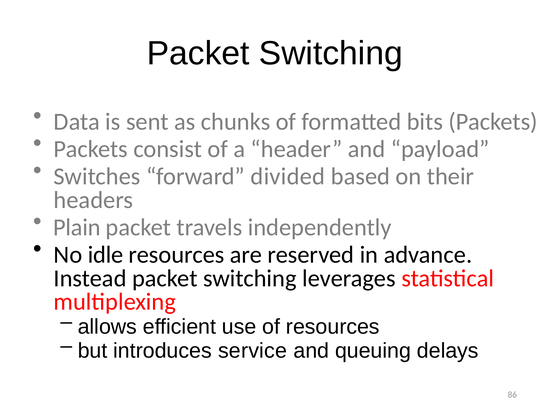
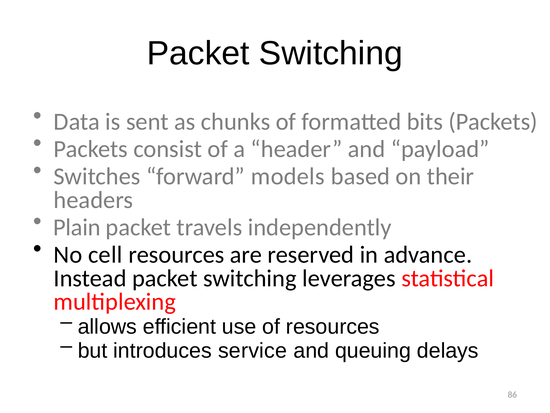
divided: divided -> models
idle: idle -> cell
